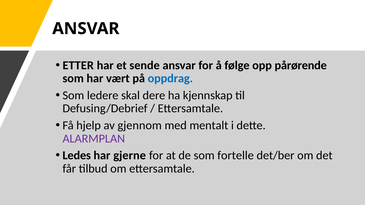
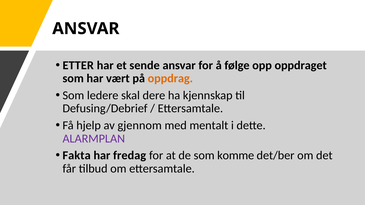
pårørende: pårørende -> oppdraget
oppdrag colour: blue -> orange
Ledes: Ledes -> Fakta
gjerne: gjerne -> fredag
fortelle: fortelle -> komme
